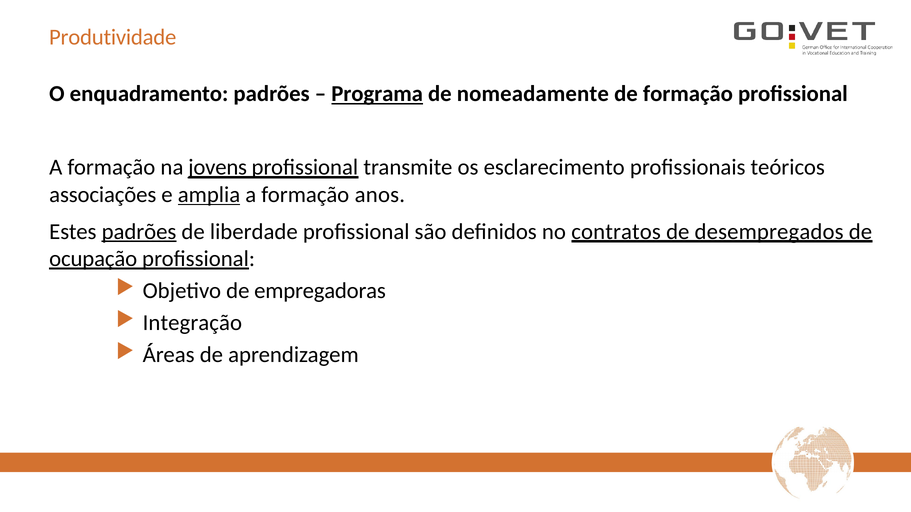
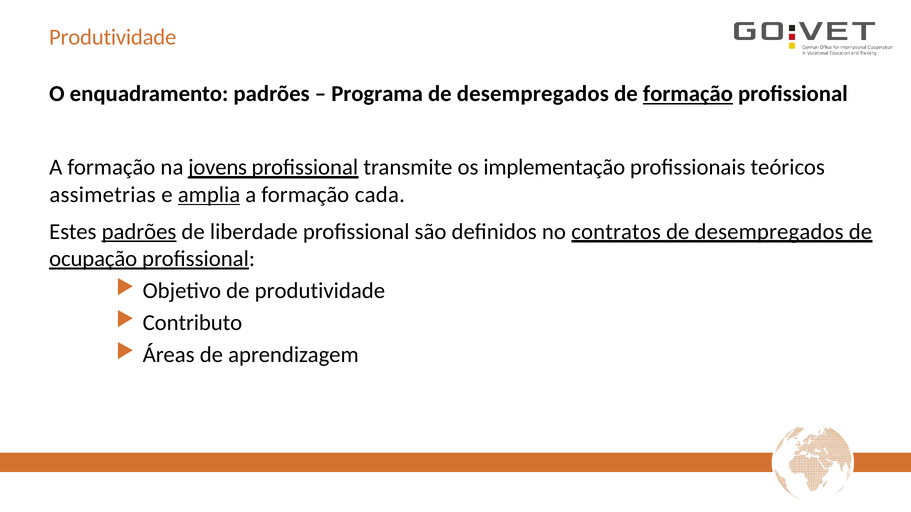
Programa underline: present -> none
nomeadamente at (533, 94): nomeadamente -> desempregados
formação at (688, 94) underline: none -> present
esclarecimento: esclarecimento -> implementação
associações: associações -> assimetrias
anos: anos -> cada
de empregadoras: empregadoras -> produtividade
Integração: Integração -> Contributo
